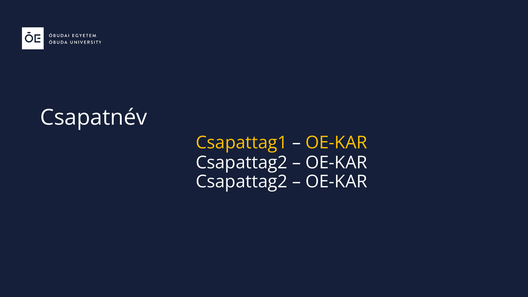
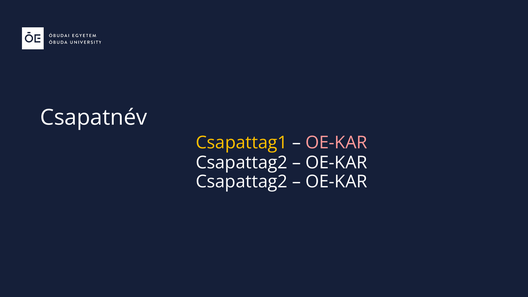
OE-KAR at (336, 143) colour: yellow -> pink
